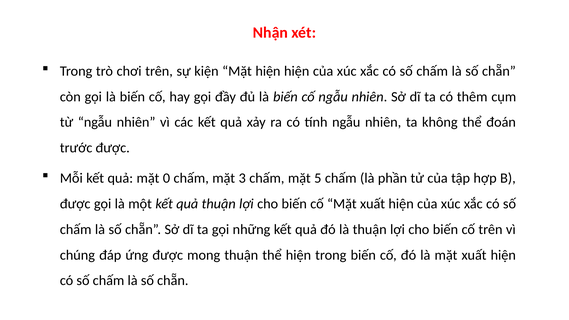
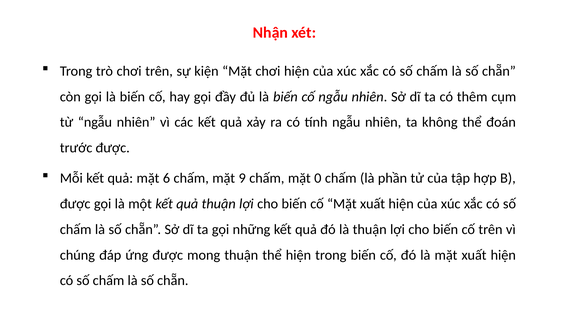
Mặt hiện: hiện -> chơi
0: 0 -> 6
3: 3 -> 9
5: 5 -> 0
